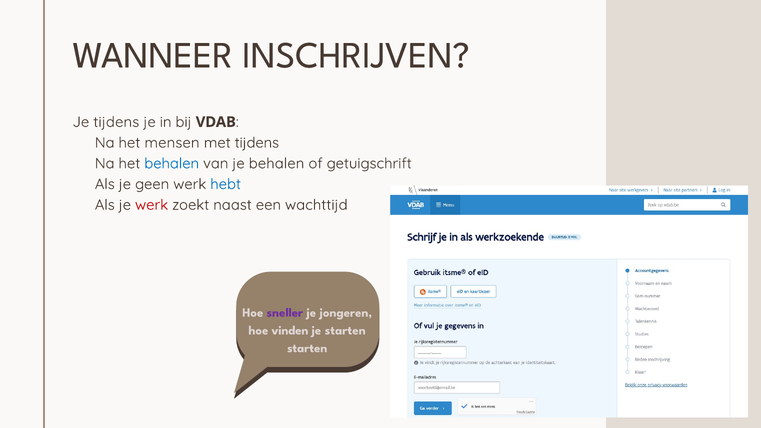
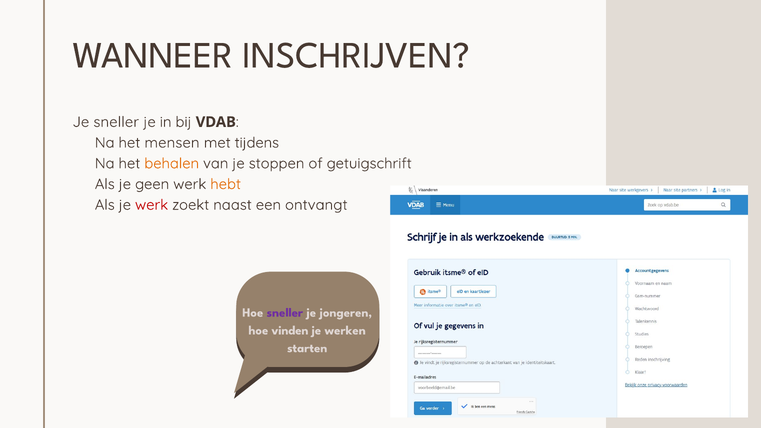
Je tijdens: tijdens -> sneller
behalen at (172, 163) colour: blue -> orange
je behalen: behalen -> stoppen
hebt colour: blue -> orange
wachttijd: wachttijd -> ontvangt
je starten: starten -> werken
